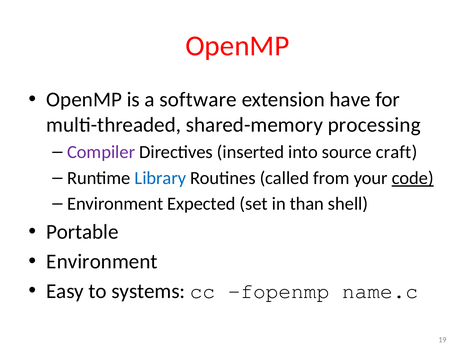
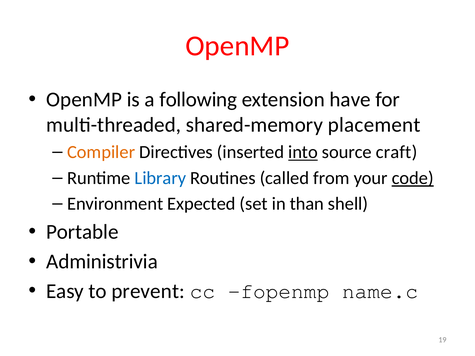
software: software -> following
processing: processing -> placement
Compiler colour: purple -> orange
into underline: none -> present
Environment at (102, 262): Environment -> Administrivia
systems: systems -> prevent
